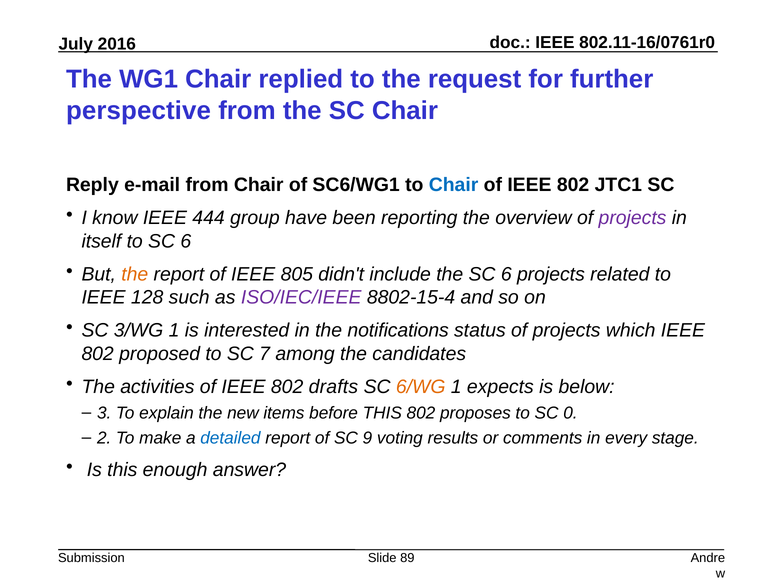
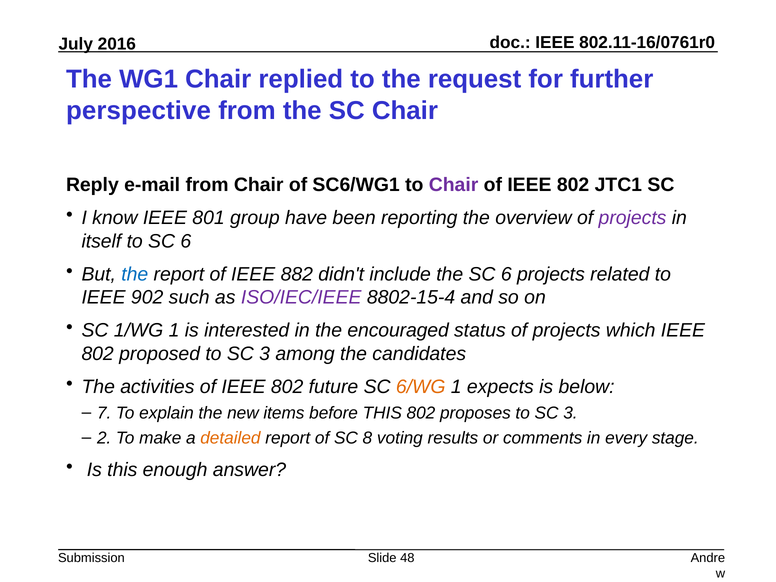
Chair at (454, 185) colour: blue -> purple
444: 444 -> 801
the at (135, 274) colour: orange -> blue
805: 805 -> 882
128: 128 -> 902
3/WG: 3/WG -> 1/WG
notifications: notifications -> encouraged
proposed to SC 7: 7 -> 3
drafts: drafts -> future
3: 3 -> 7
proposes to SC 0: 0 -> 3
detailed colour: blue -> orange
9: 9 -> 8
89: 89 -> 48
